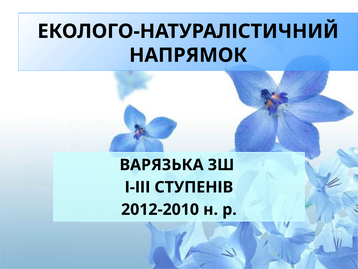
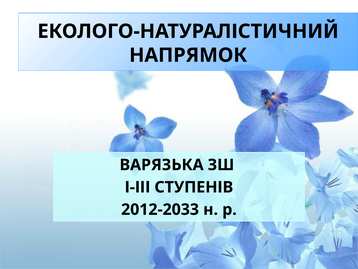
2012-2010: 2012-2010 -> 2012-2033
